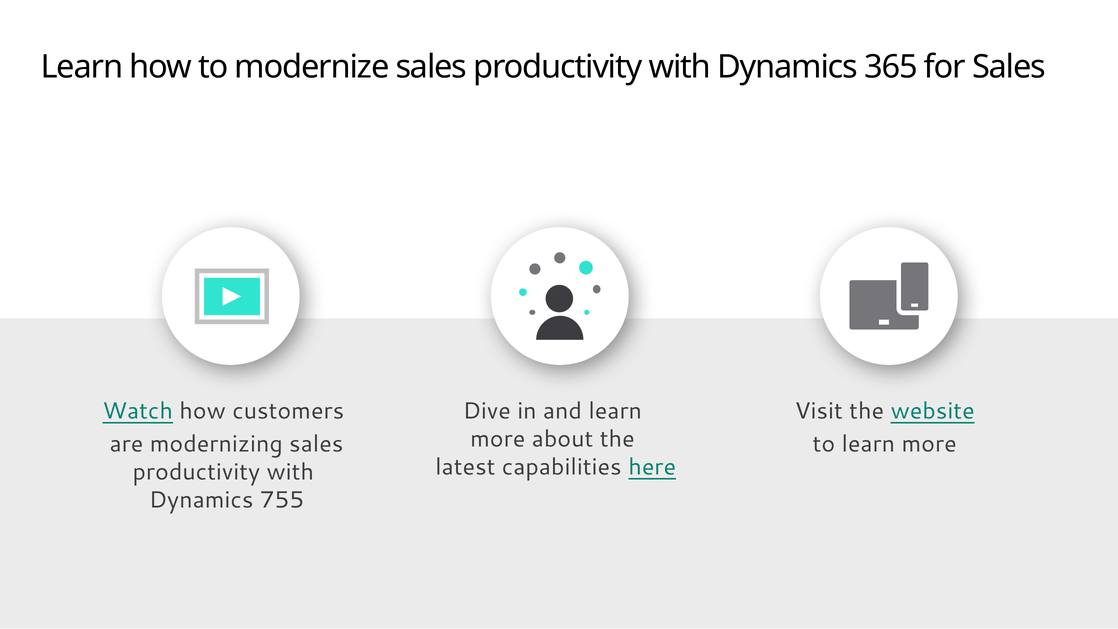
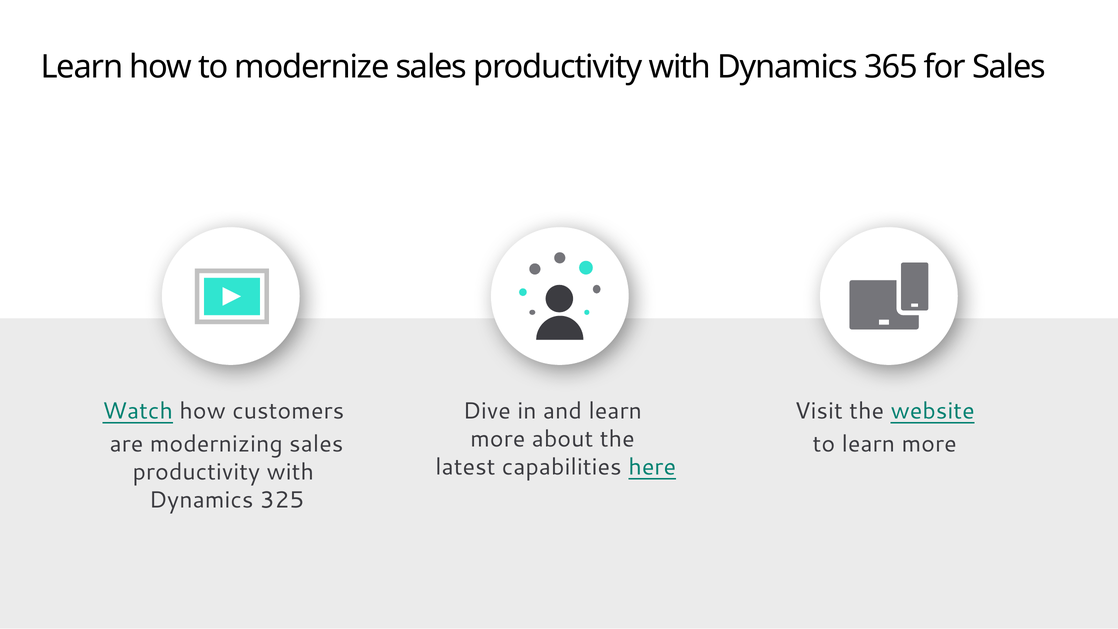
755: 755 -> 325
